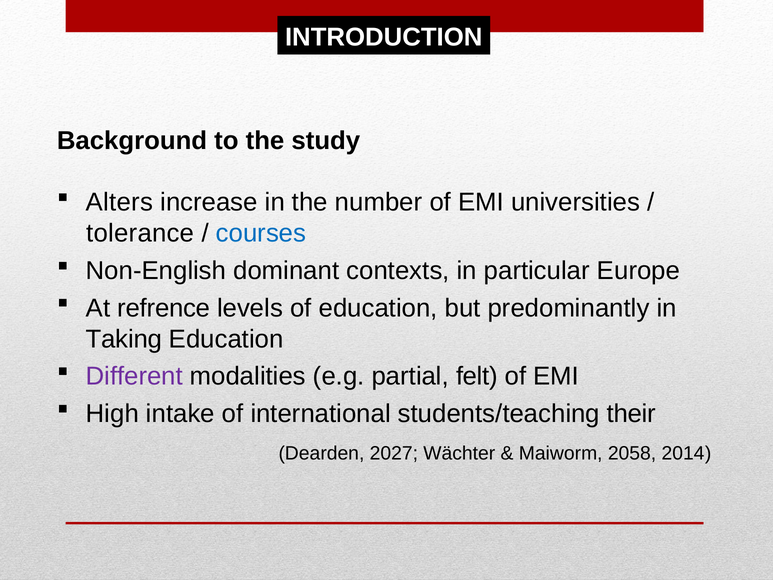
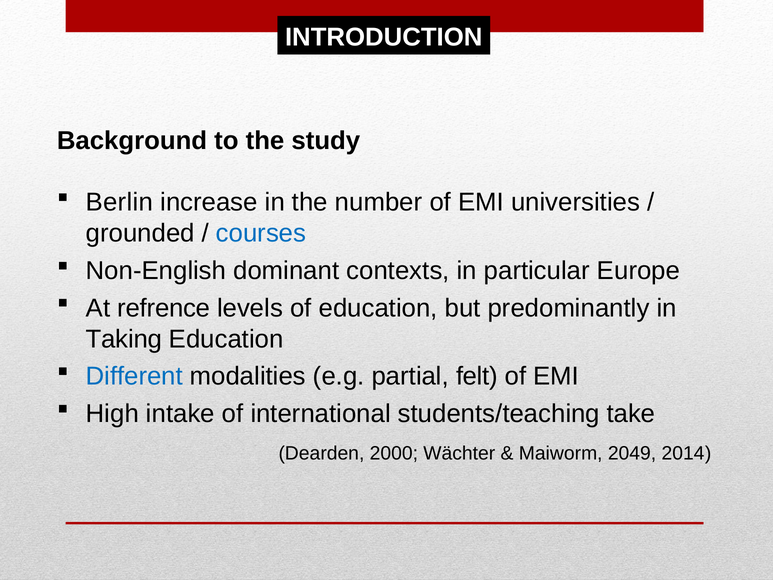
Alters: Alters -> Berlin
tolerance: tolerance -> grounded
Different colour: purple -> blue
their: their -> take
2027: 2027 -> 2000
2058: 2058 -> 2049
